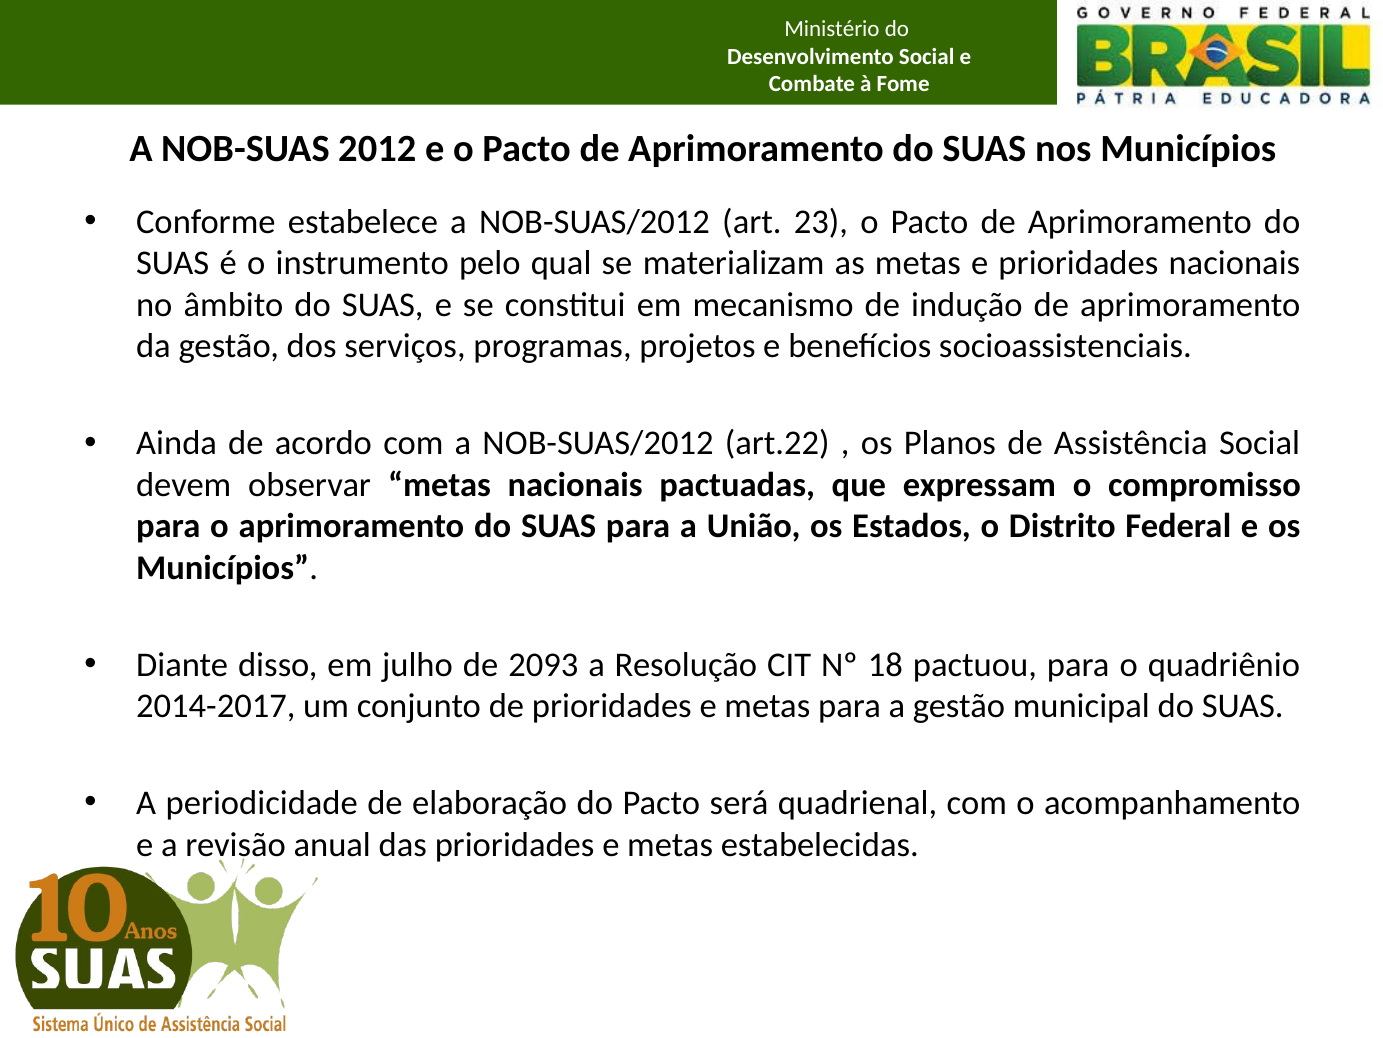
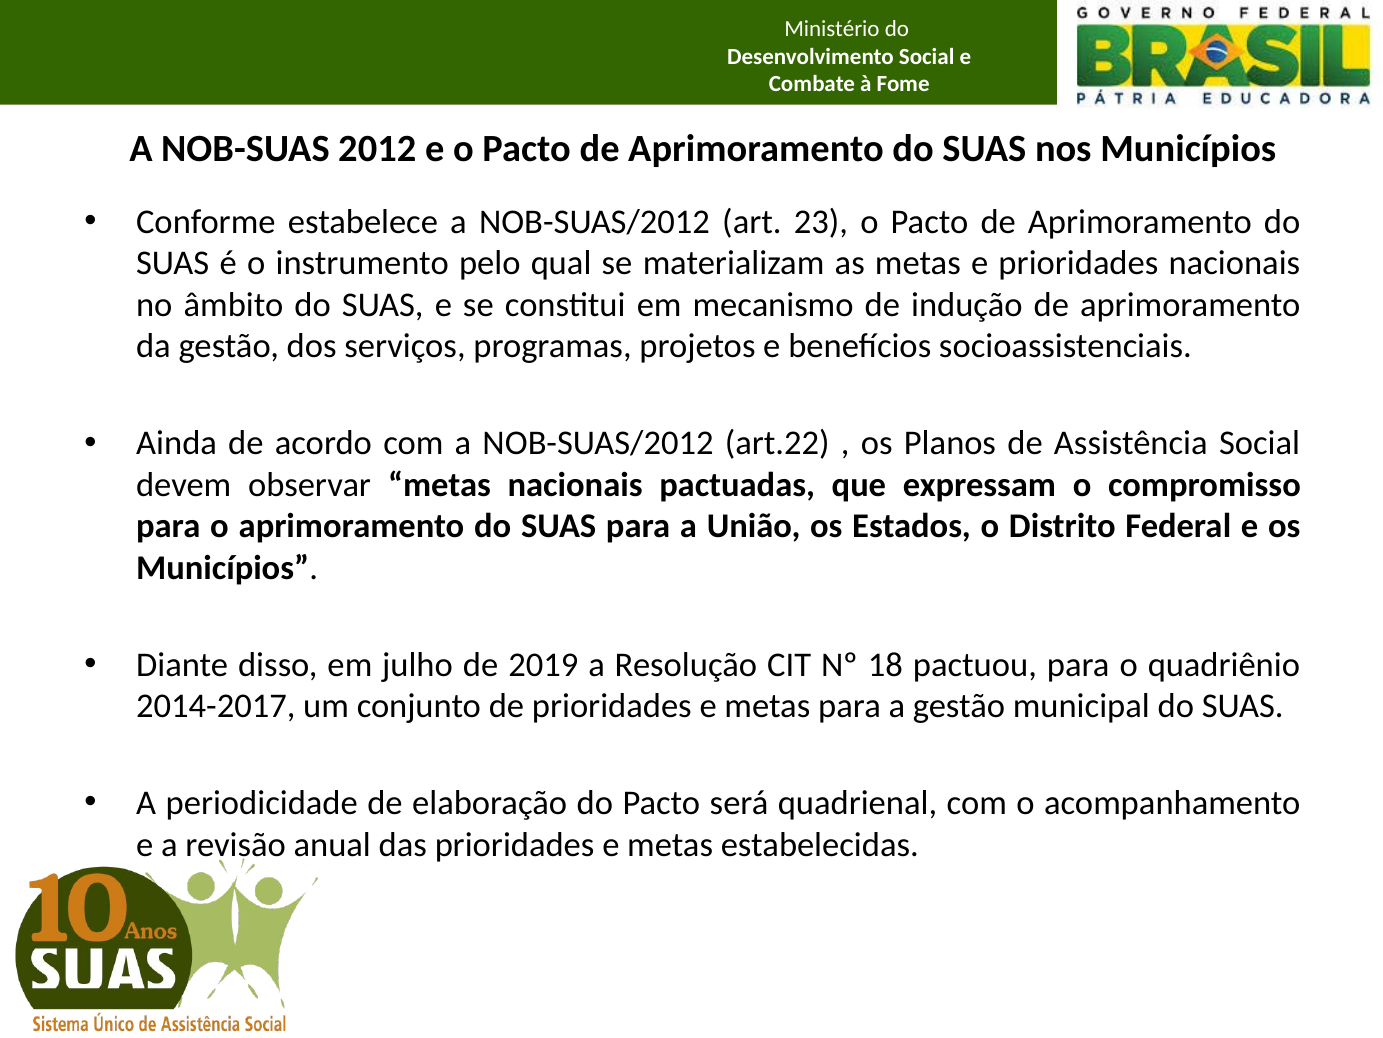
2093: 2093 -> 2019
